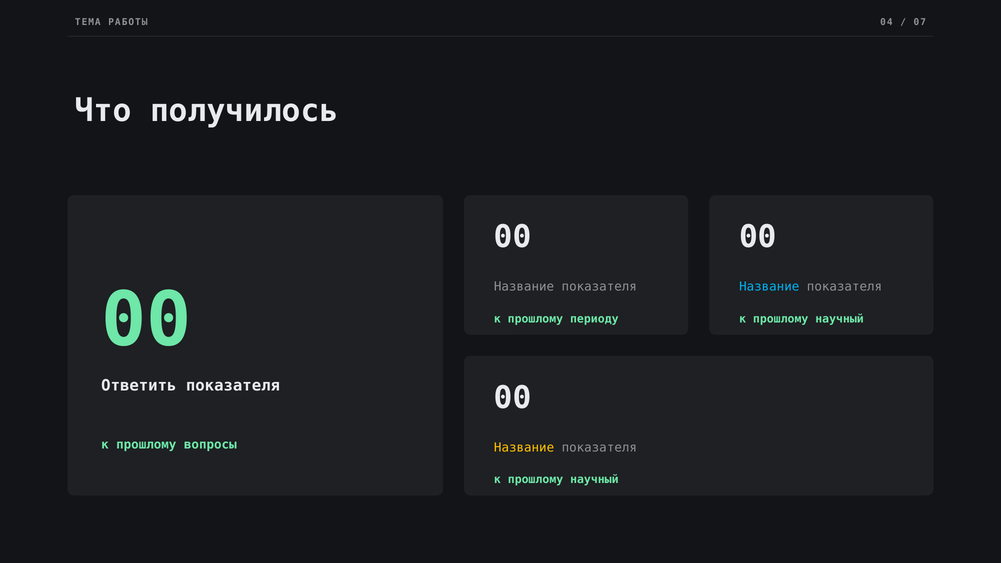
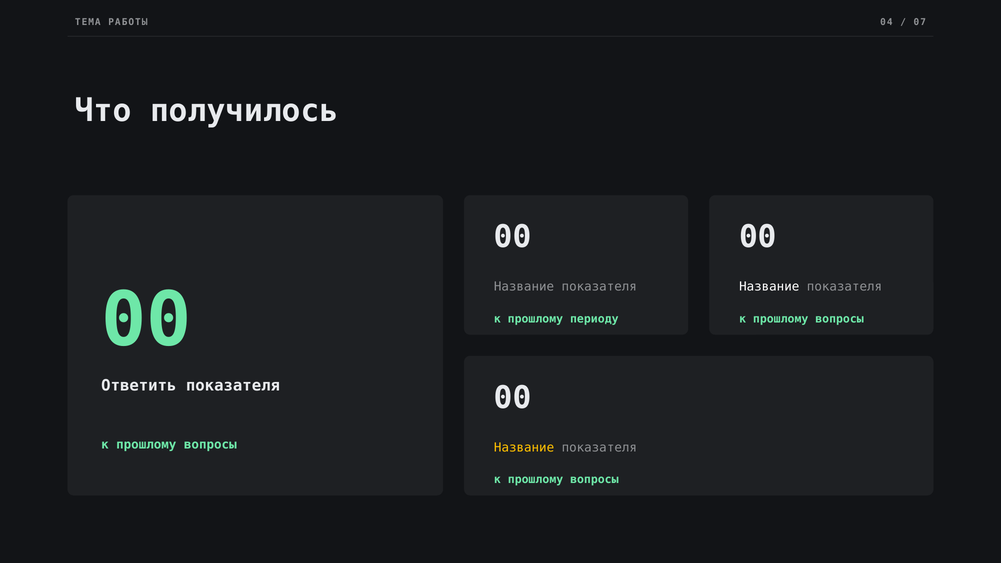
Название at (769, 287) colour: light blue -> white
научный at (839, 319): научный -> вопросы
научный at (594, 480): научный -> вопросы
